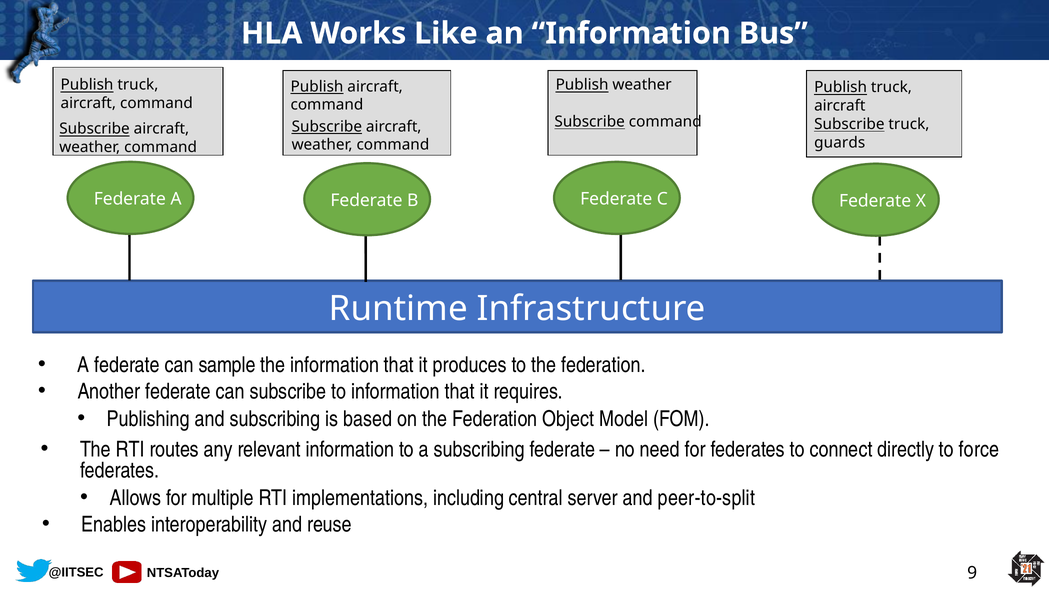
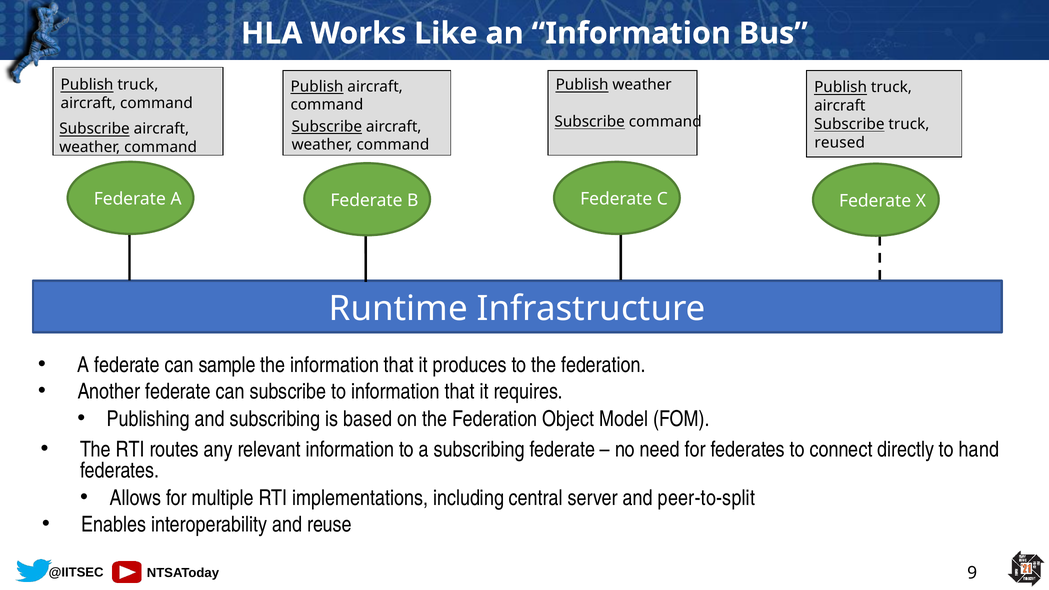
guards: guards -> reused
force: force -> hand
